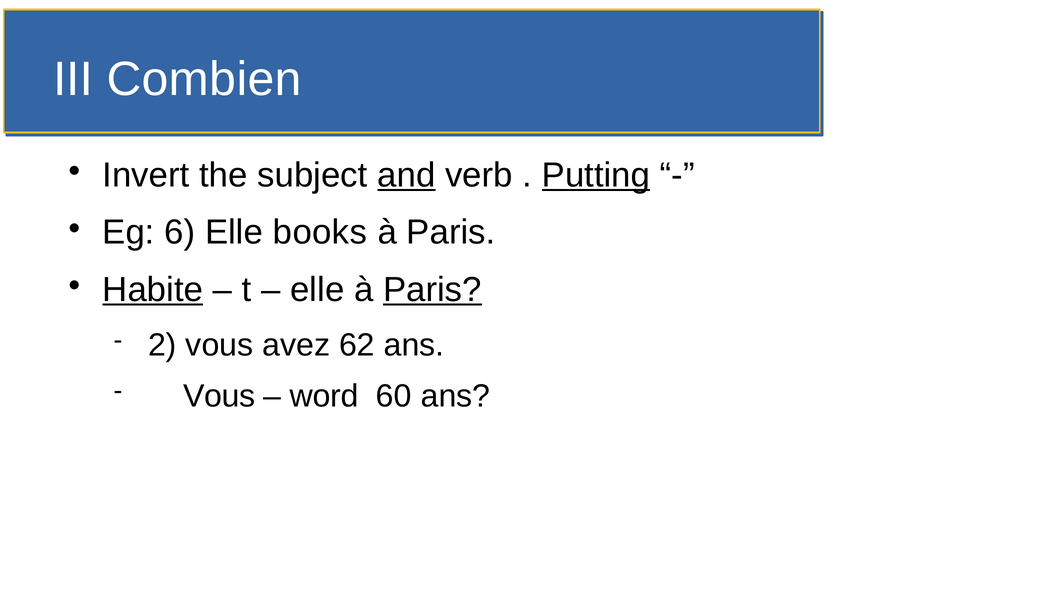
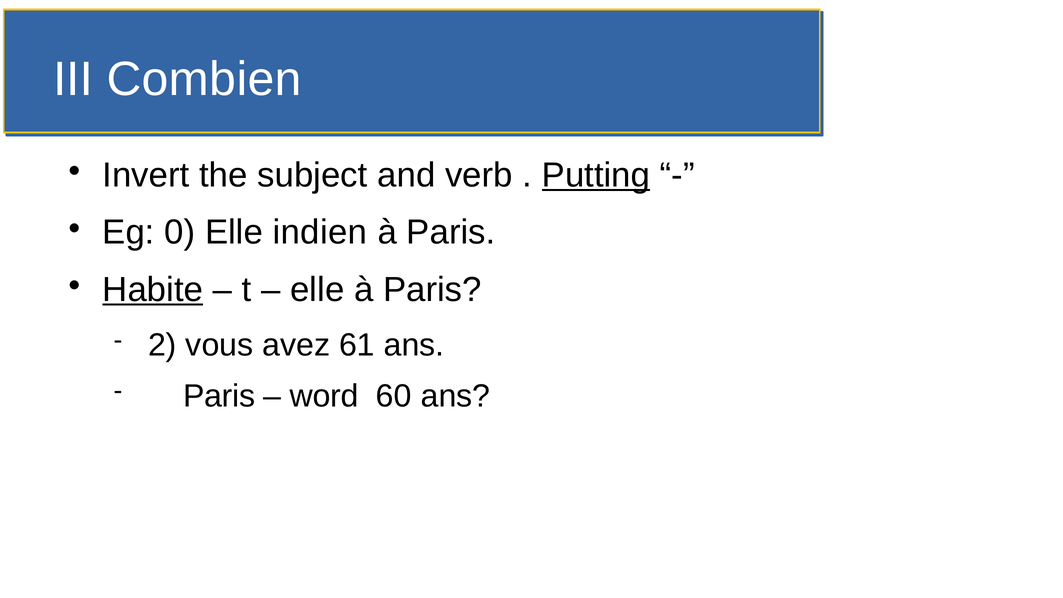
and underline: present -> none
6: 6 -> 0
books: books -> indien
Paris at (432, 290) underline: present -> none
62: 62 -> 61
Vous at (219, 396): Vous -> Paris
